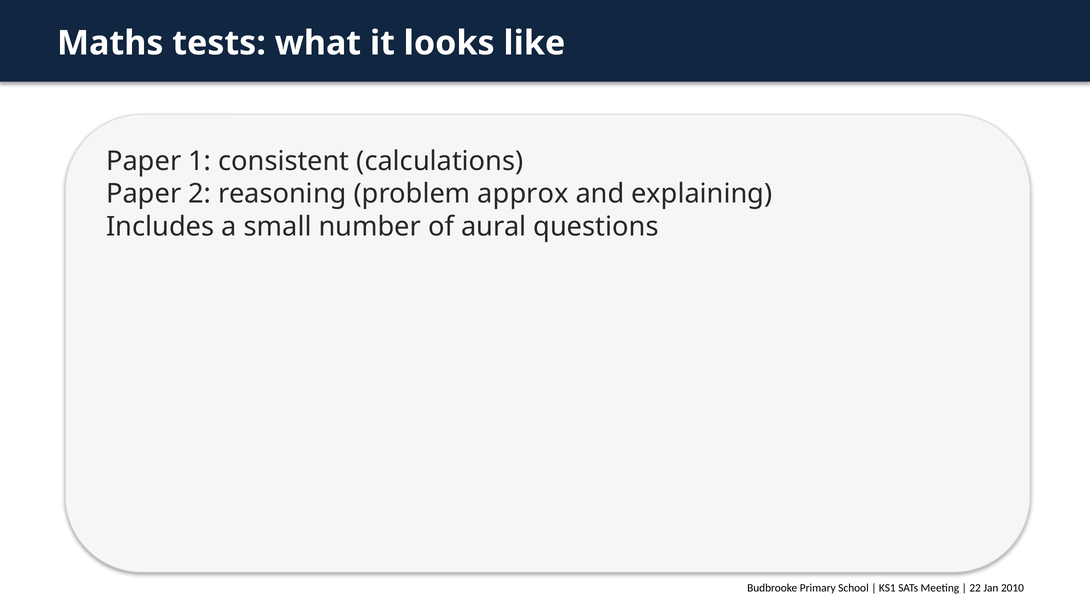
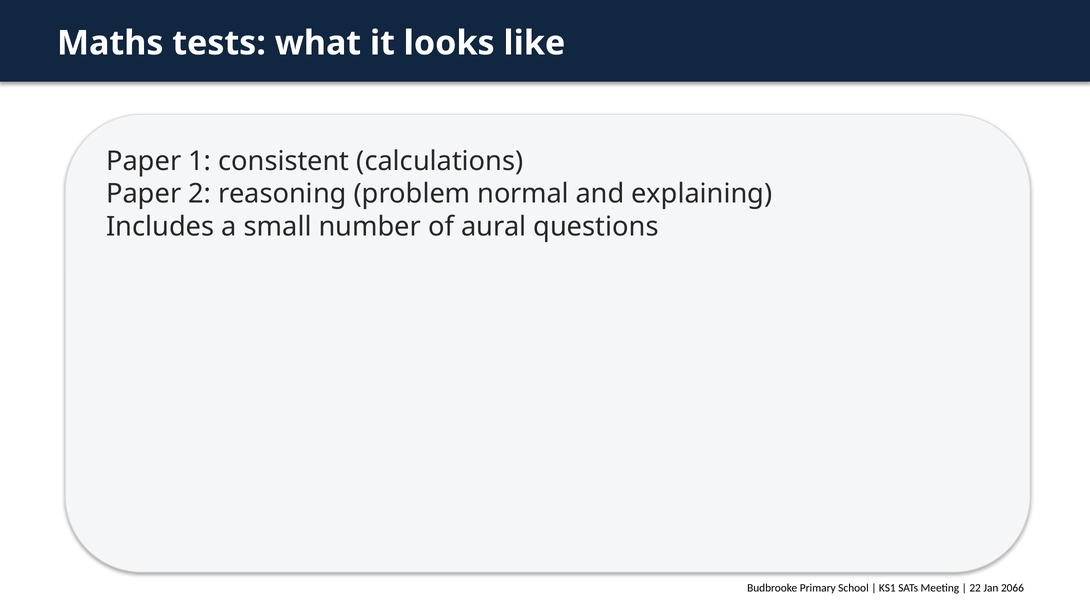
approx: approx -> normal
2010: 2010 -> 2066
